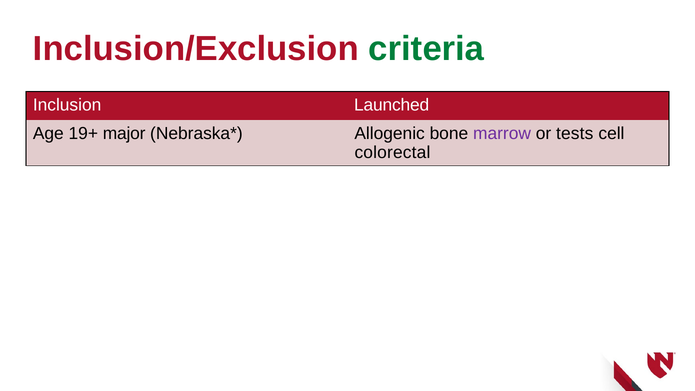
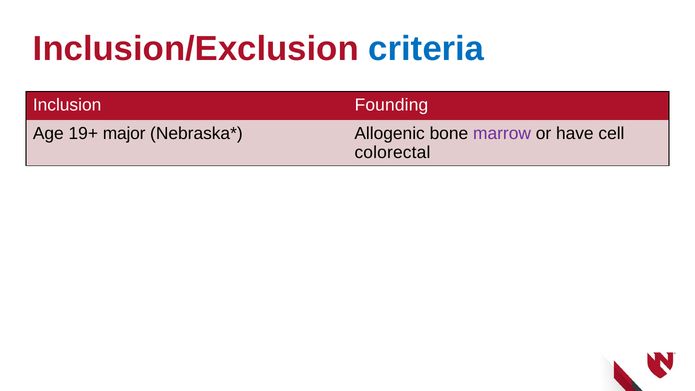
criteria colour: green -> blue
Launched: Launched -> Founding
tests: tests -> have
